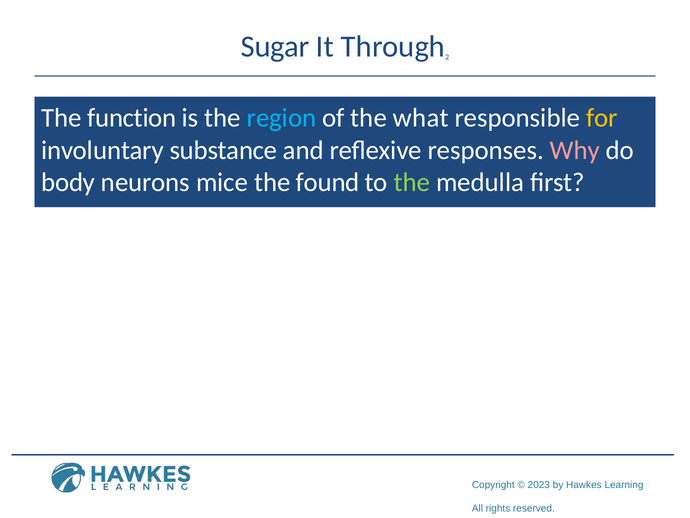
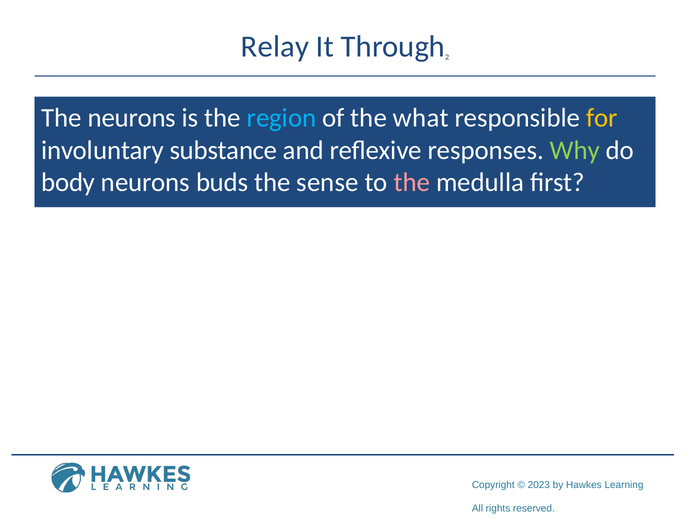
Sugar: Sugar -> Relay
The function: function -> neurons
Why colour: pink -> light green
mice: mice -> buds
found: found -> sense
the at (412, 182) colour: light green -> pink
